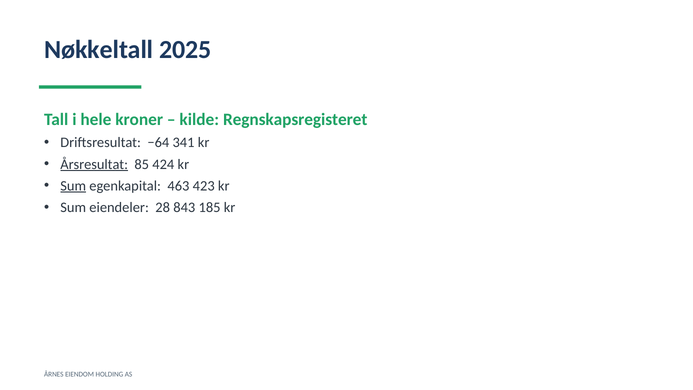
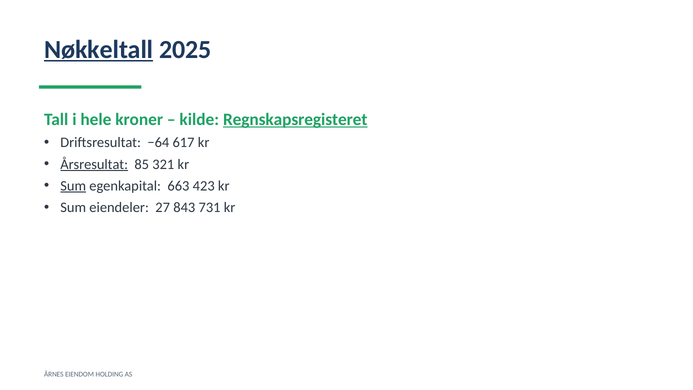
Nøkkeltall underline: none -> present
Regnskapsregisteret underline: none -> present
341: 341 -> 617
424: 424 -> 321
463: 463 -> 663
28: 28 -> 27
185: 185 -> 731
